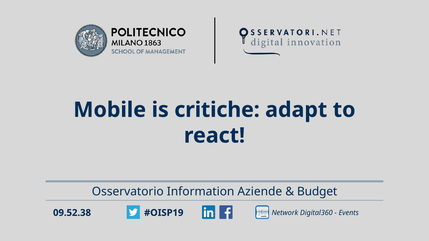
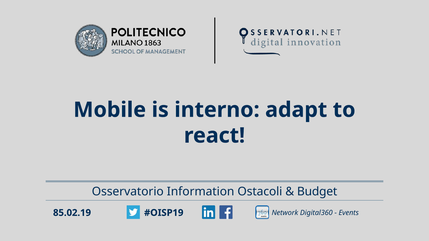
critiche: critiche -> interno
Aziende: Aziende -> Ostacoli
09.52.38: 09.52.38 -> 85.02.19
